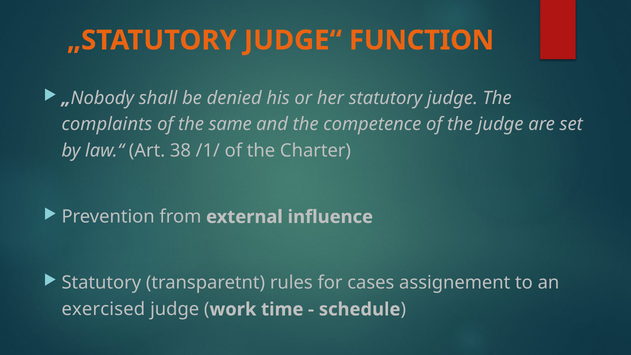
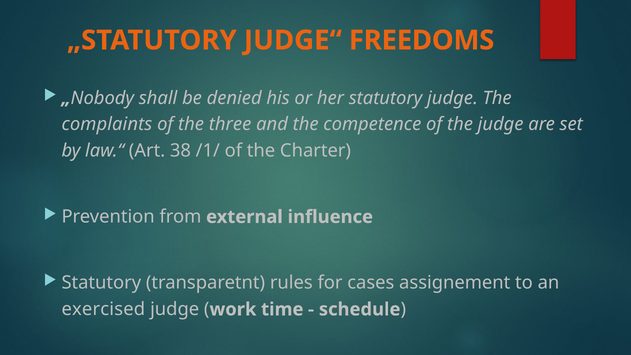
FUNCTION: FUNCTION -> FREEDOMS
same: same -> three
